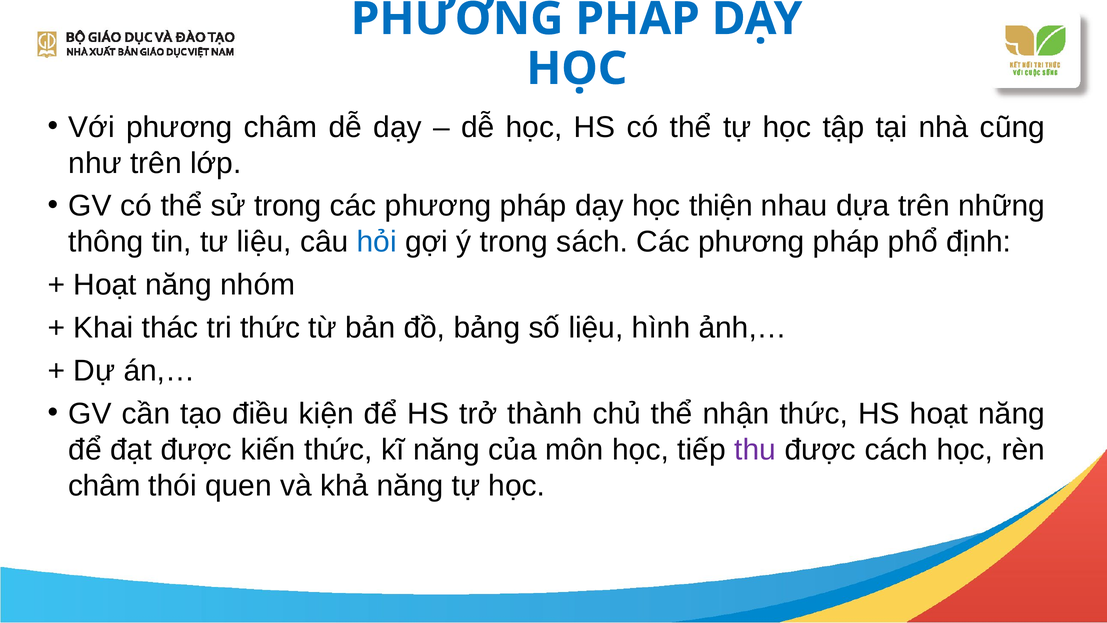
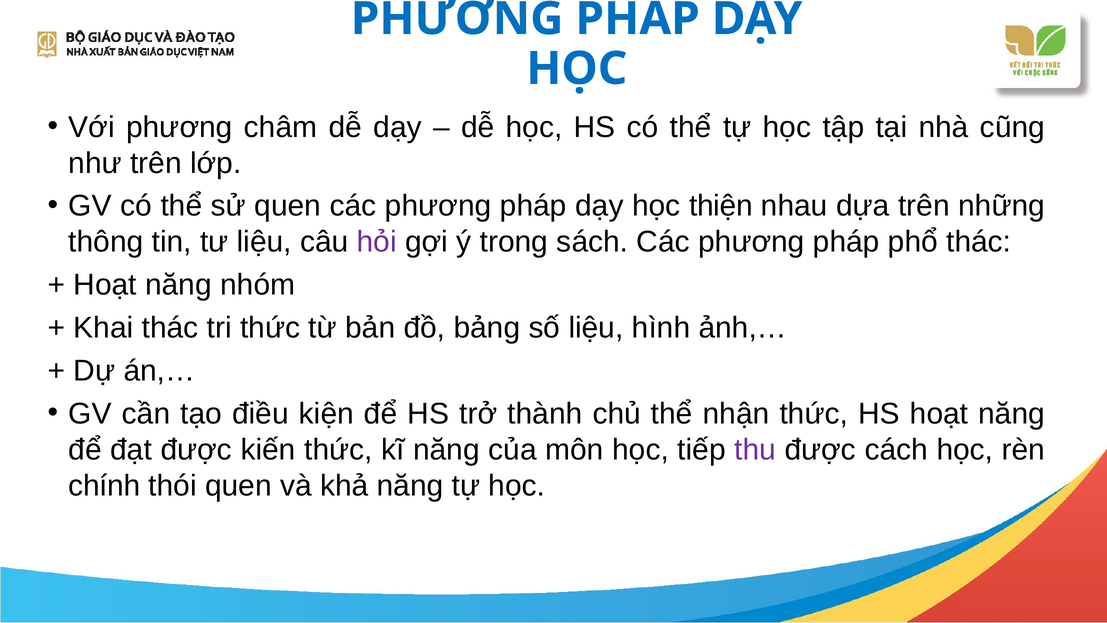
sử trong: trong -> quen
hỏi colour: blue -> purple
phổ định: định -> thác
châm at (104, 485): châm -> chính
